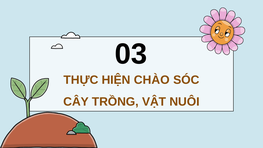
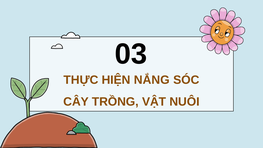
CHÀO: CHÀO -> NẮNG
